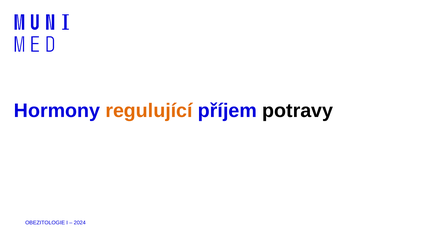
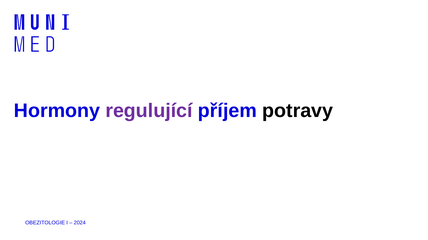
regulující colour: orange -> purple
